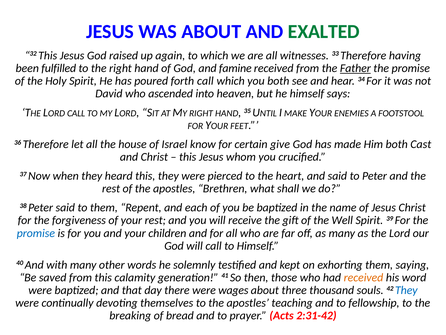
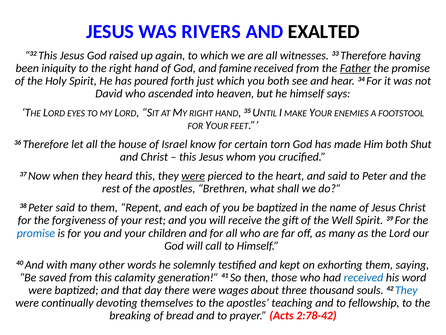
WAS ABOUT: ABOUT -> RIVERS
EXALTED colour: green -> black
fulfilled: fulfilled -> iniquity
forth call: call -> just
CALL at (76, 113): CALL -> EYES
give: give -> torn
Cast: Cast -> Shut
were at (193, 176) underline: none -> present
received at (363, 277) colour: orange -> blue
2:31-42: 2:31-42 -> 2:78-42
